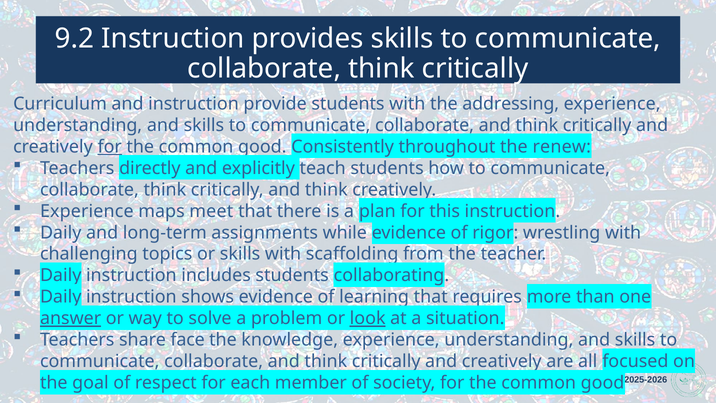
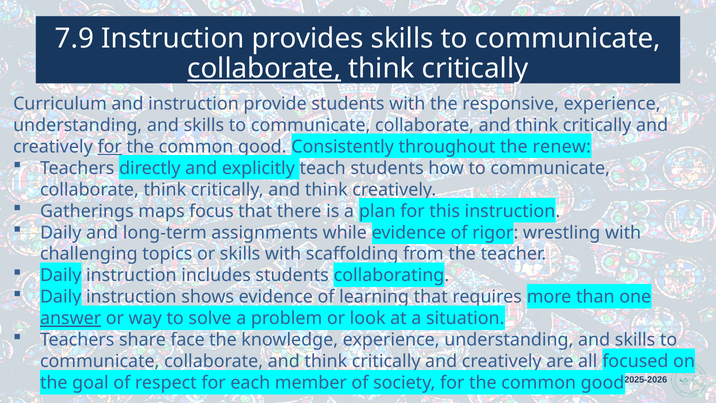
9.2: 9.2 -> 7.9
collaborate at (264, 68) underline: none -> present
addressing: addressing -> responsive
Experience at (87, 211): Experience -> Gatherings
meet: meet -> focus
look underline: present -> none
